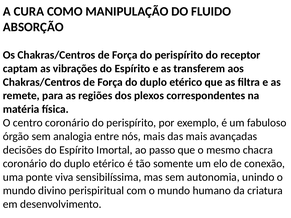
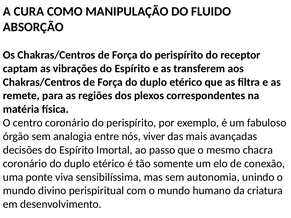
nós mais: mais -> viver
